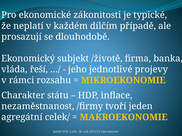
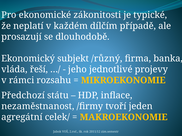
/životě: /životě -> /různý
Charakter: Charakter -> Předchozí
